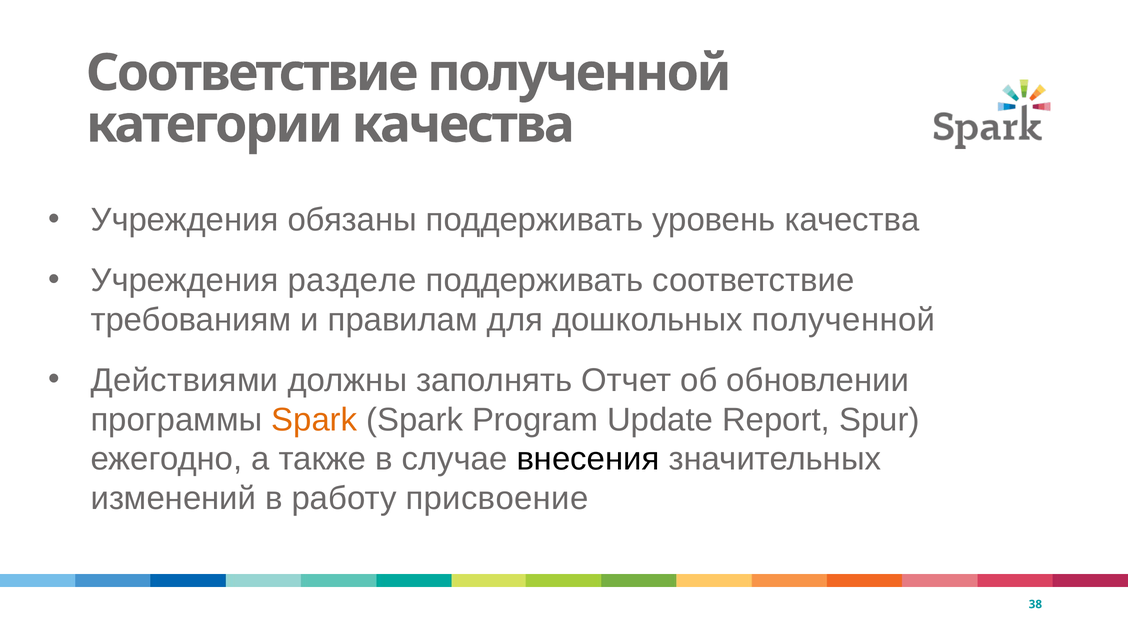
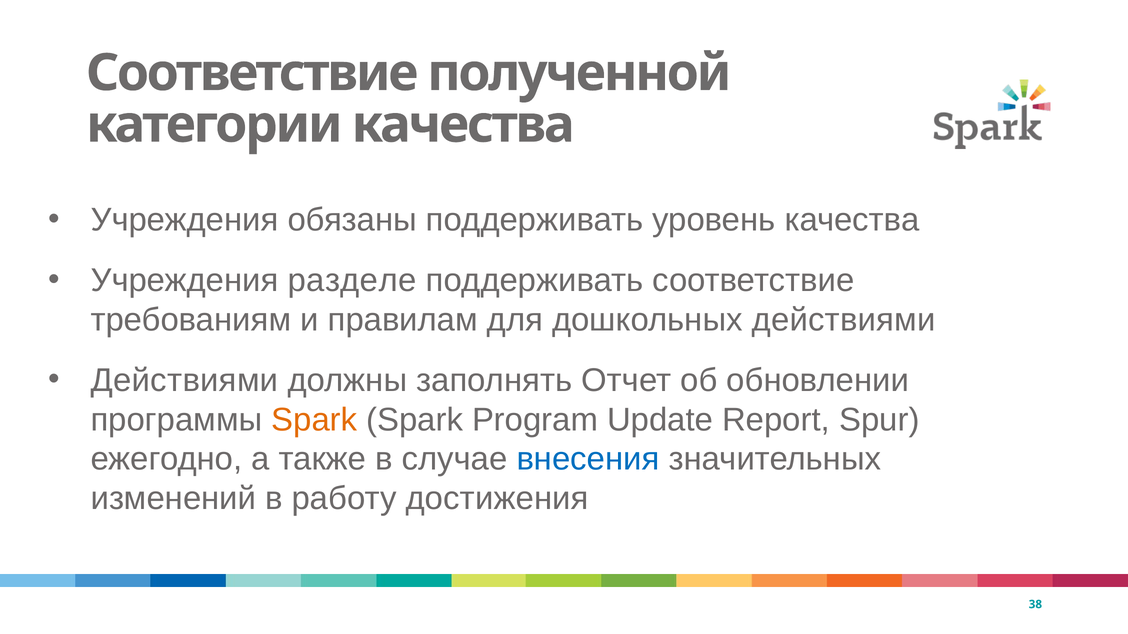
дошкольных полученной: полученной -> действиями
внесения colour: black -> blue
присвоение: присвоение -> достижения
